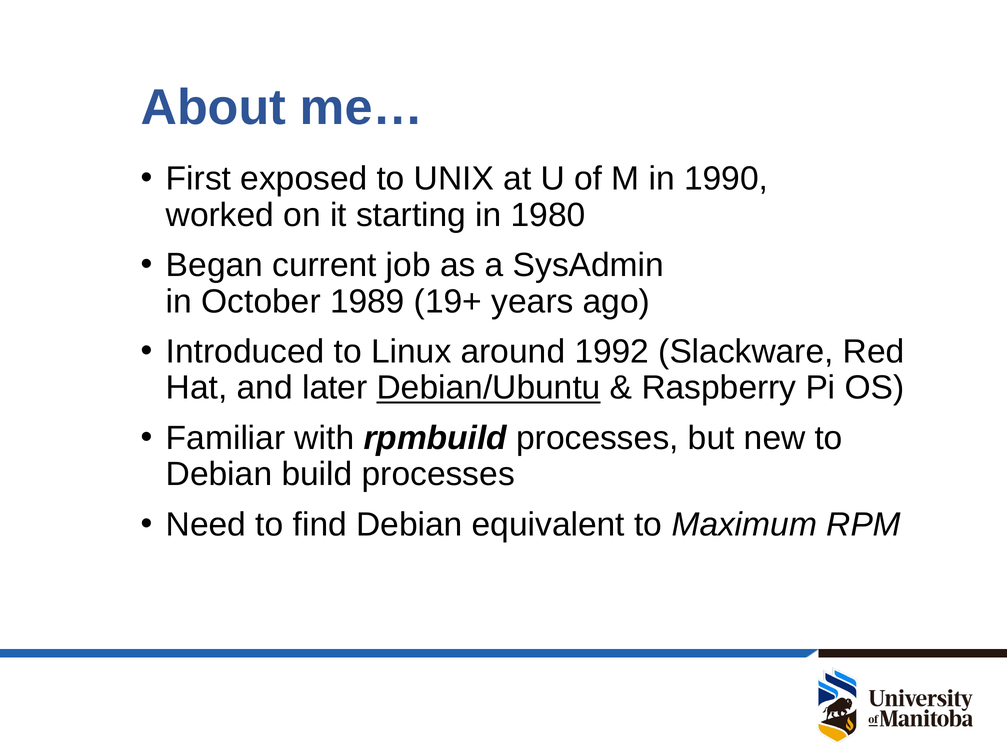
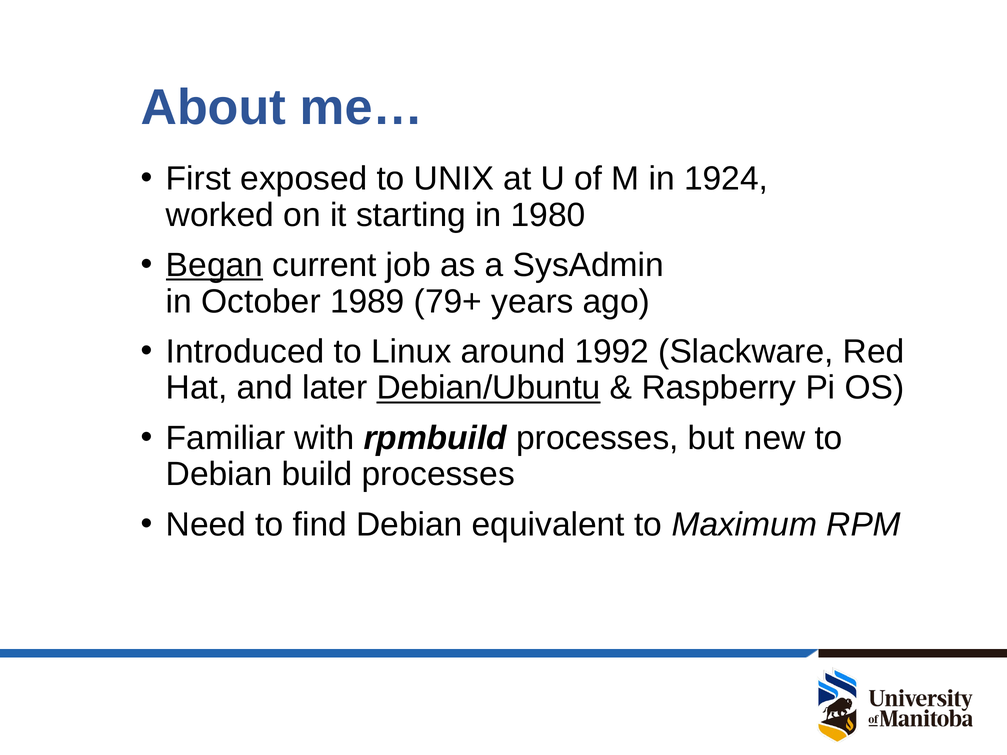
1990: 1990 -> 1924
Began underline: none -> present
19+: 19+ -> 79+
